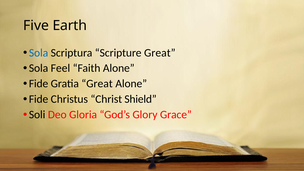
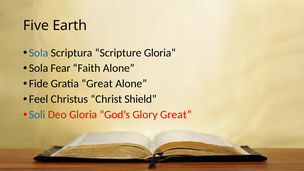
Scripture Great: Great -> Gloria
Feel: Feel -> Fear
Fide at (39, 99): Fide -> Feel
Soli colour: black -> blue
Glory Grace: Grace -> Great
